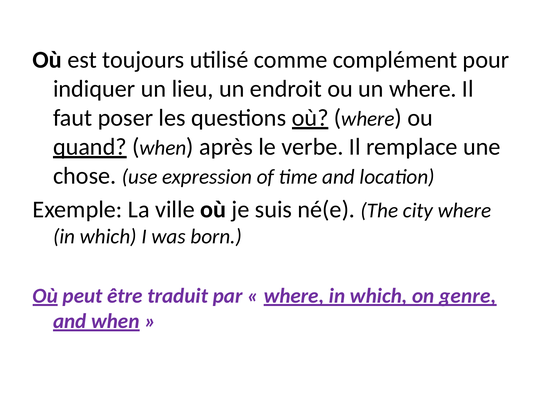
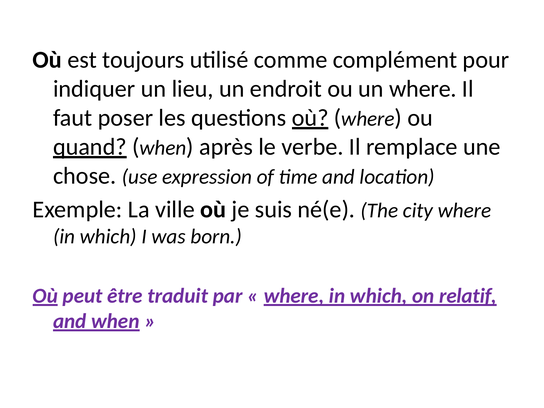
genre: genre -> relatif
